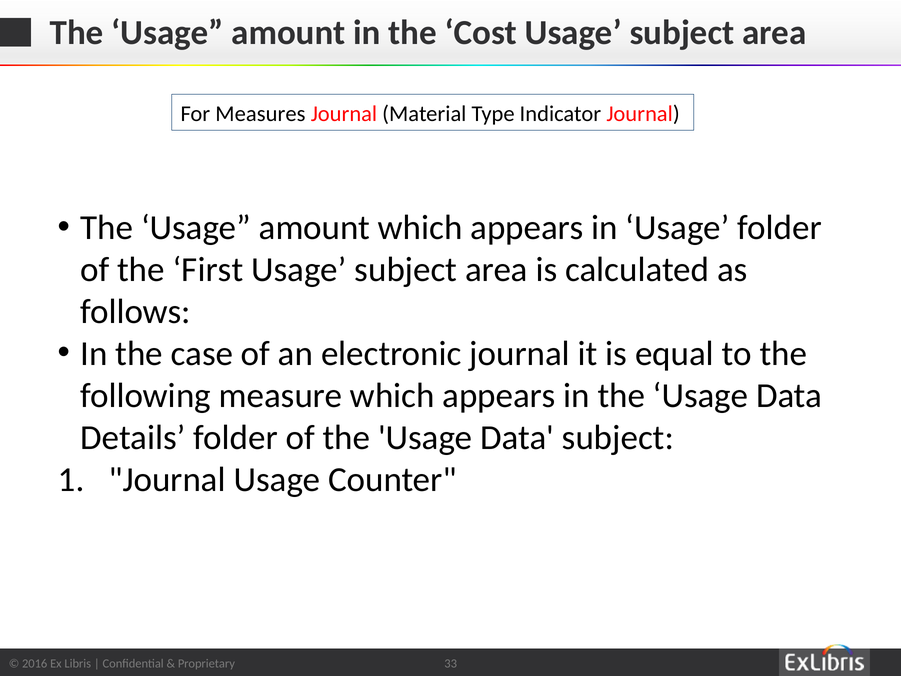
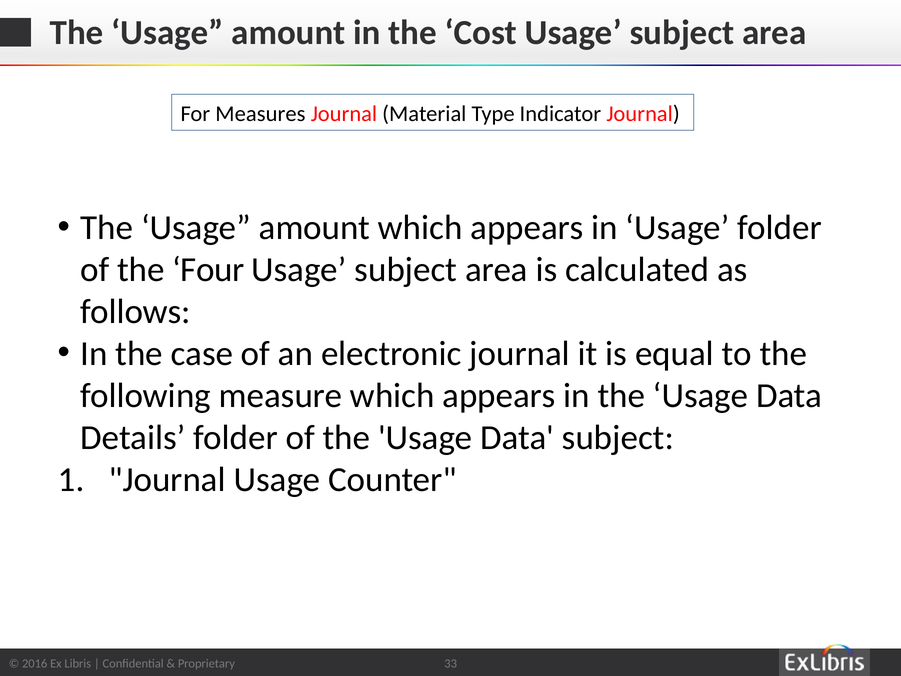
First: First -> Four
